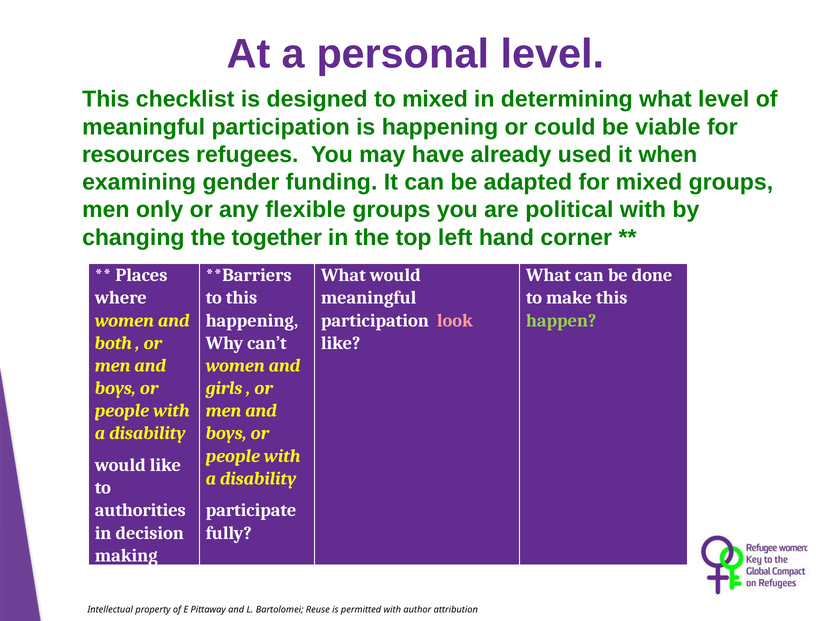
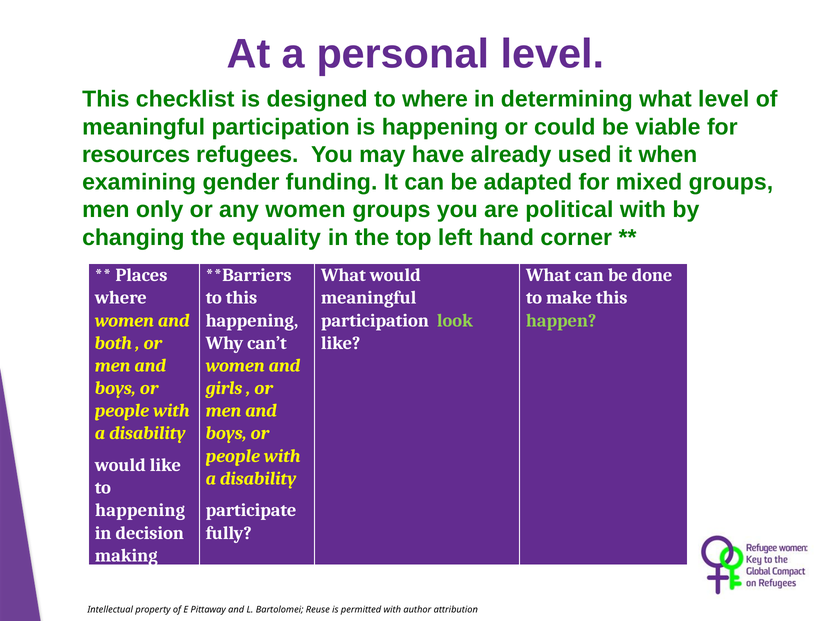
to mixed: mixed -> where
any flexible: flexible -> women
together: together -> equality
look colour: pink -> light green
authorities at (140, 511): authorities -> happening
